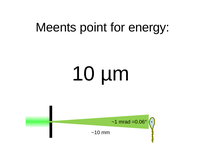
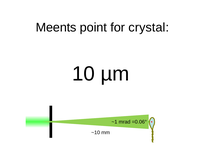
energy: energy -> crystal
